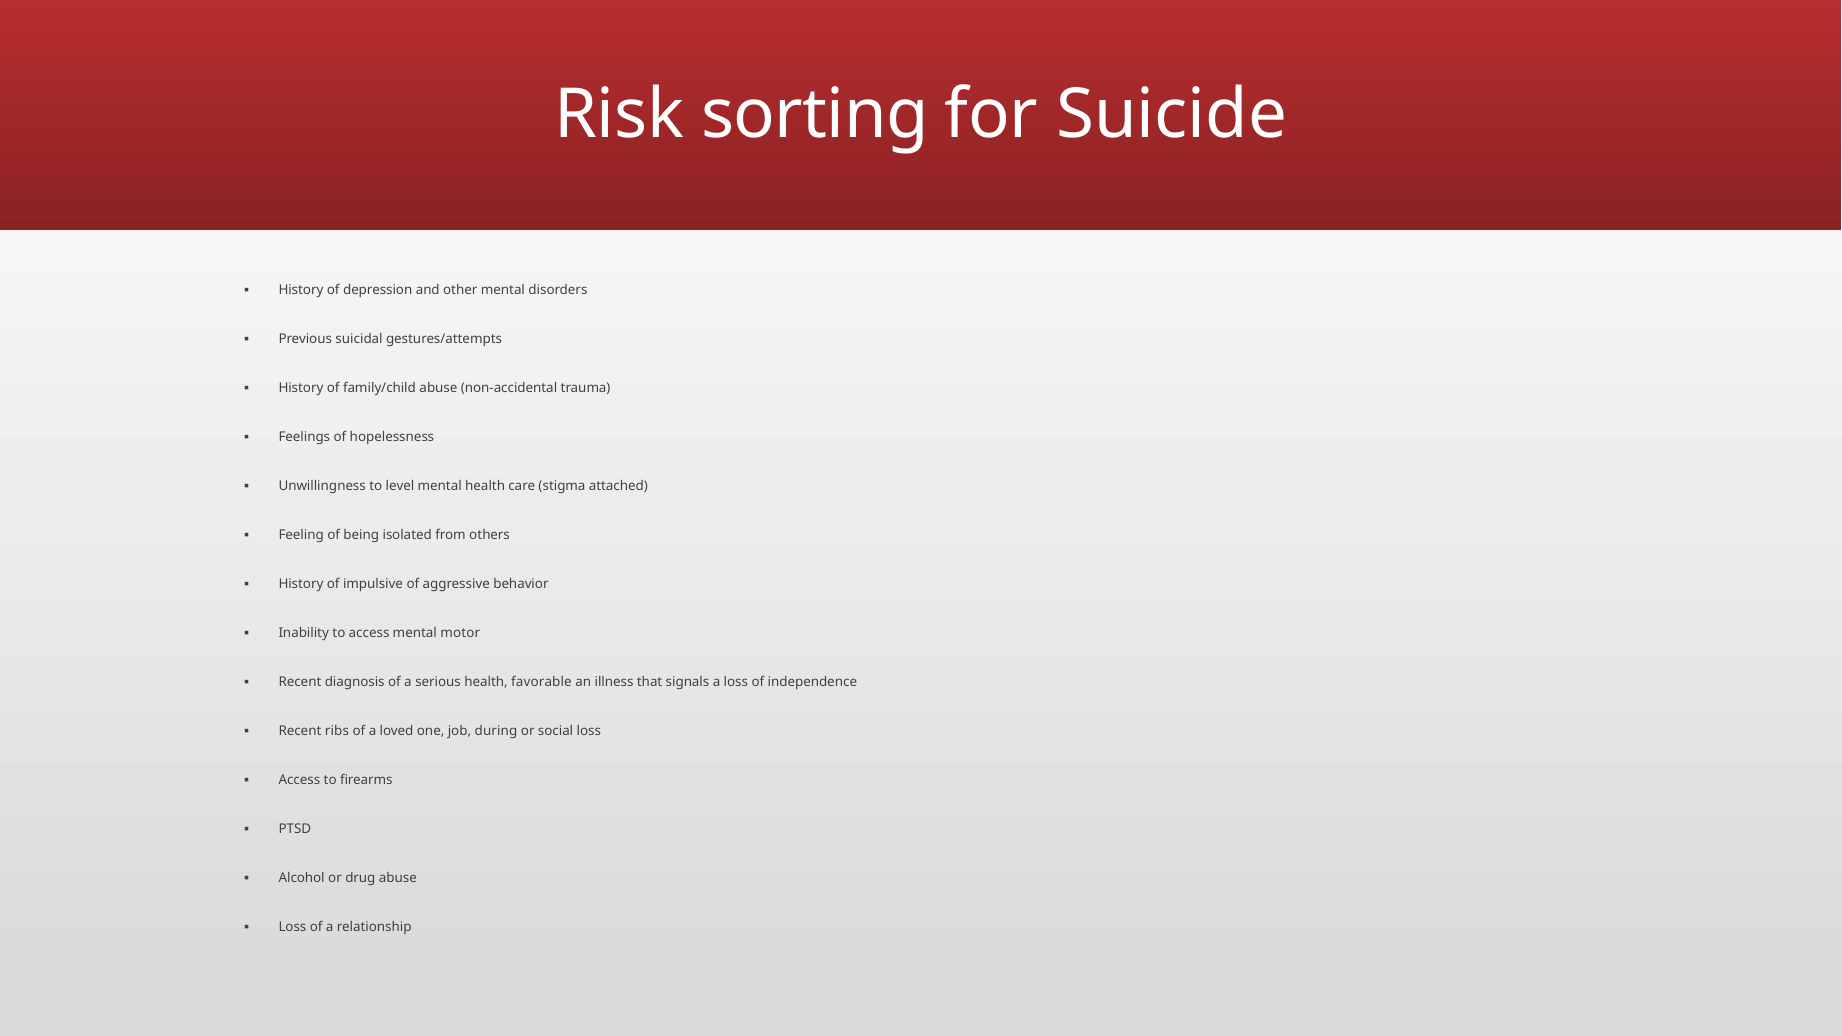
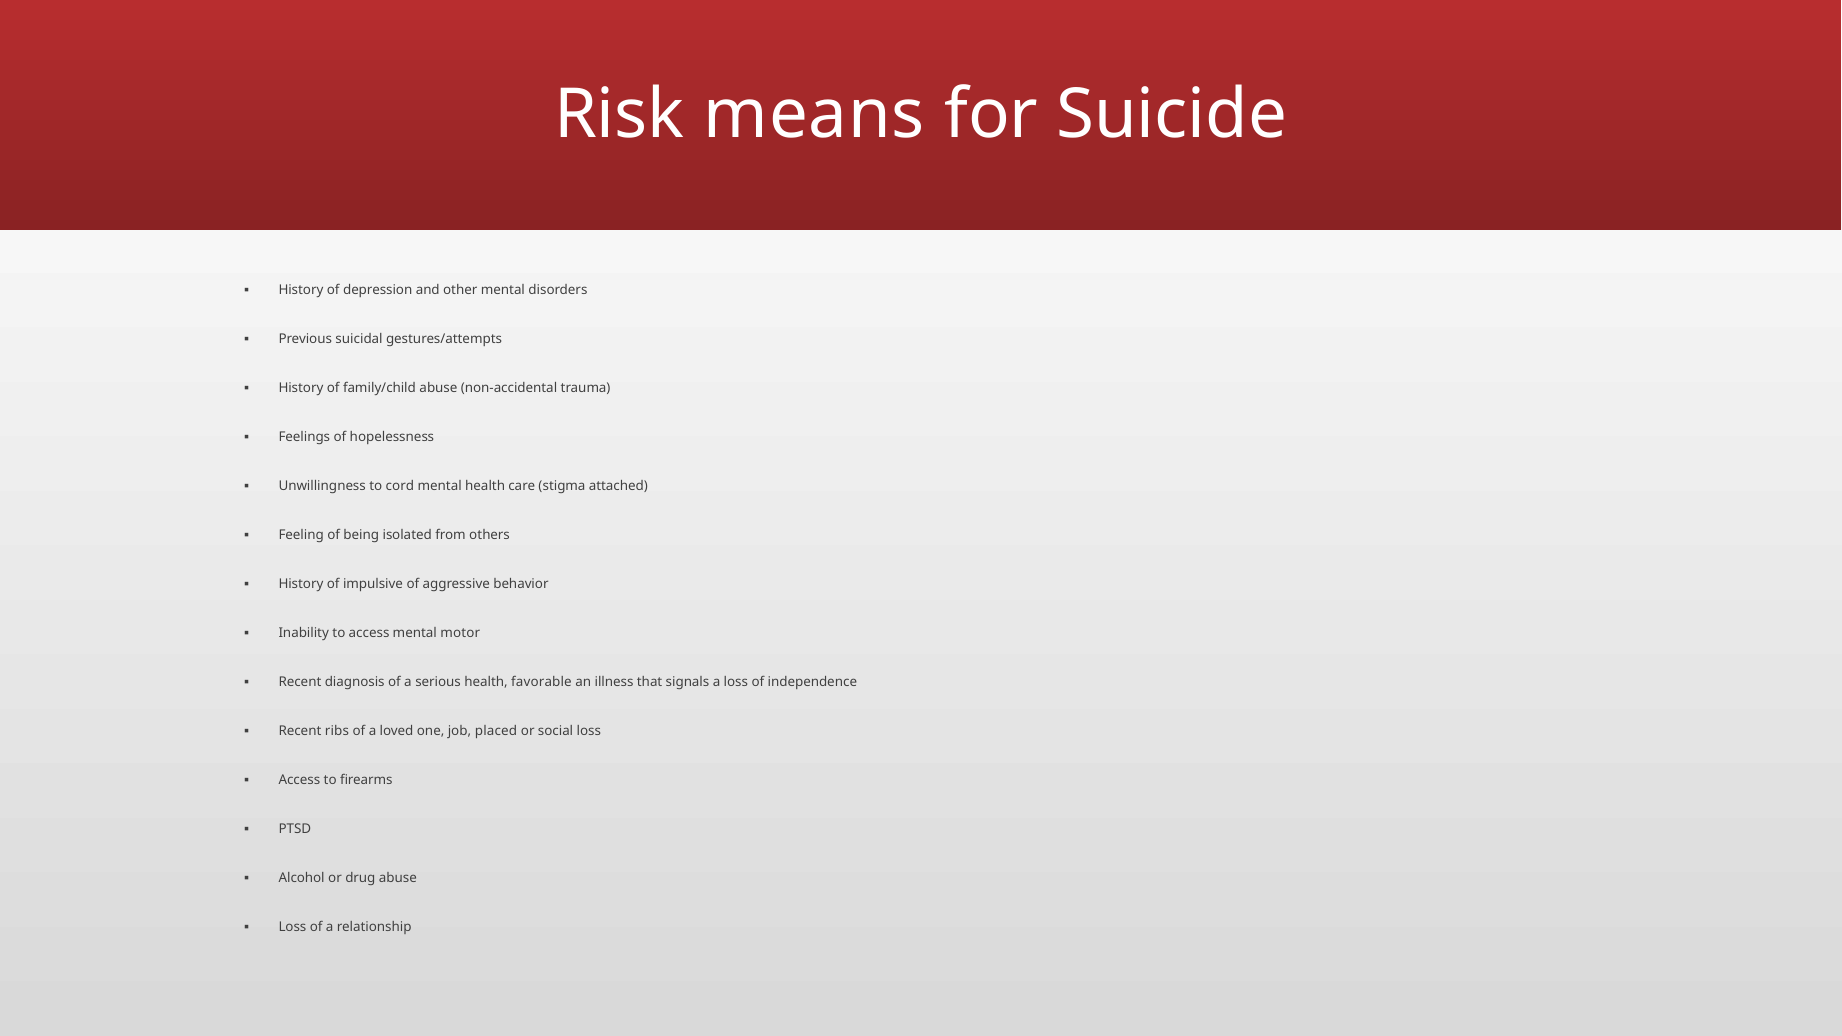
sorting: sorting -> means
level: level -> cord
during: during -> placed
